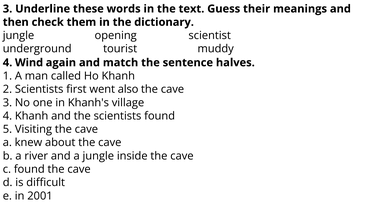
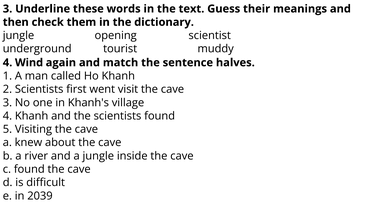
also: also -> visit
2001: 2001 -> 2039
